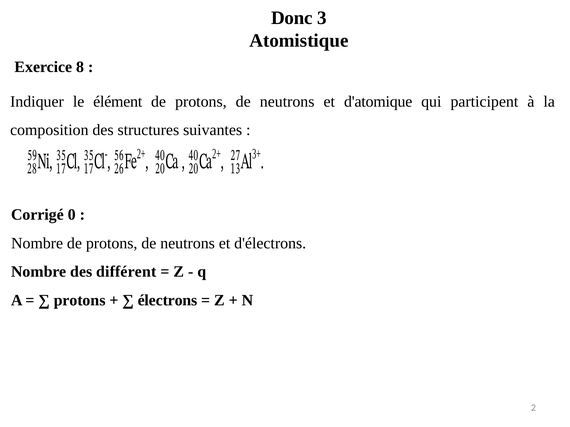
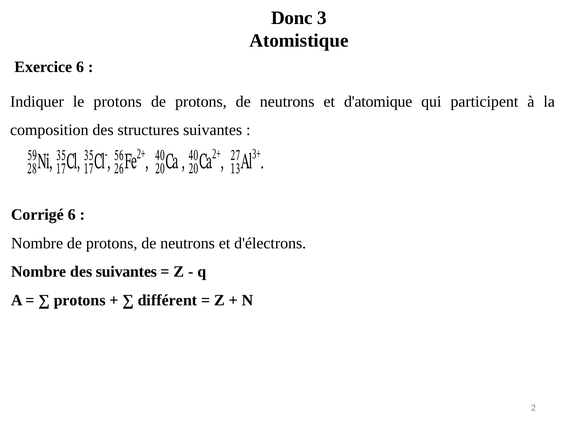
Exercice 8: 8 -> 6
le élément: élément -> protons
Corrigé 0: 0 -> 6
des différent: différent -> suivantes
électrons: électrons -> différent
